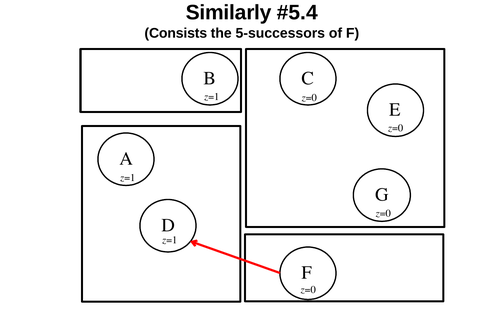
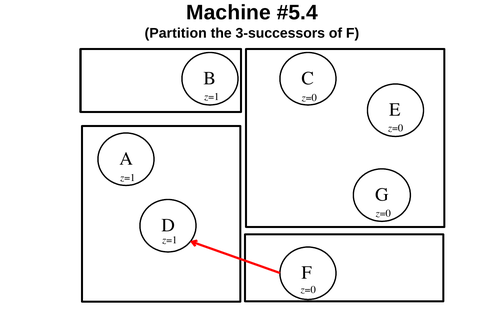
Similarly: Similarly -> Machine
Consists: Consists -> Partition
5-successors: 5-successors -> 3-successors
